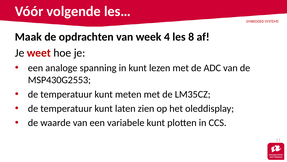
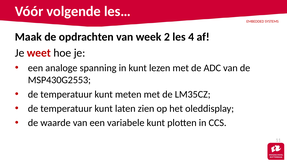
4: 4 -> 2
8: 8 -> 4
